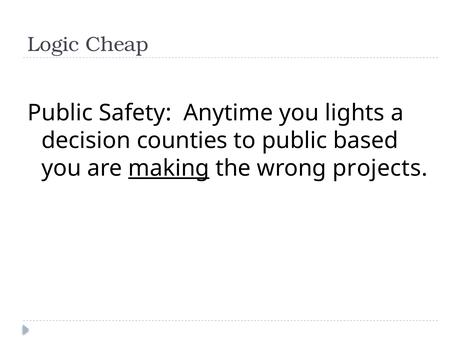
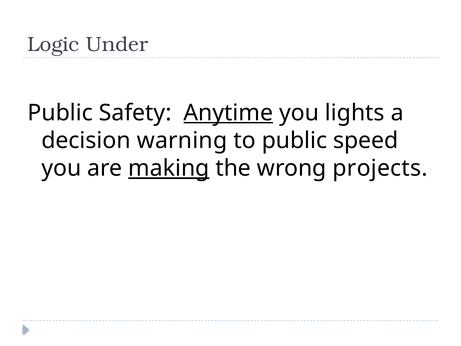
Cheap: Cheap -> Under
Anytime underline: none -> present
counties: counties -> warning
based: based -> speed
